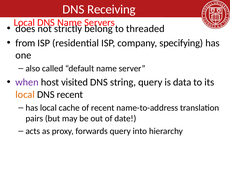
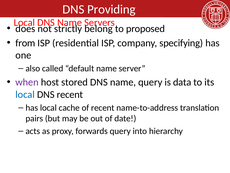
Receiving: Receiving -> Providing
threaded: threaded -> proposed
visited: visited -> stored
string at (123, 82): string -> name
local at (25, 94) colour: orange -> blue
